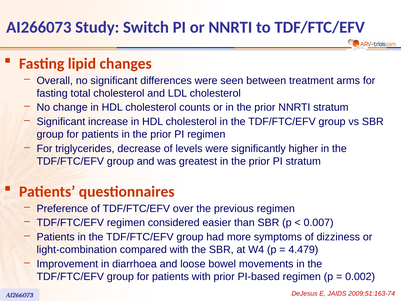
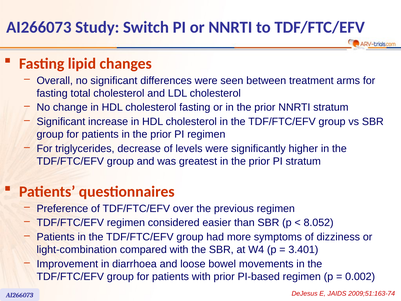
cholesterol counts: counts -> fasting
0.007: 0.007 -> 8.052
4.479: 4.479 -> 3.401
